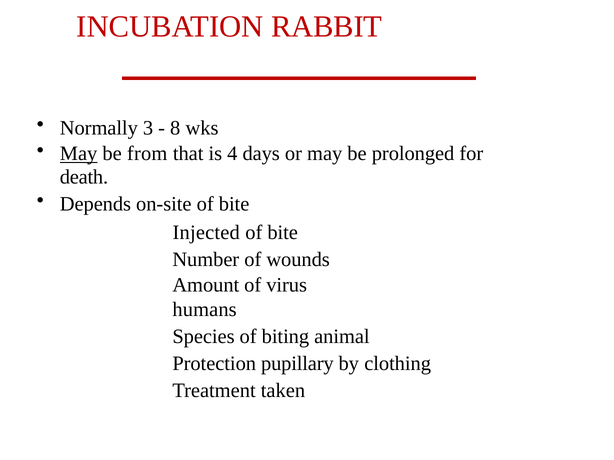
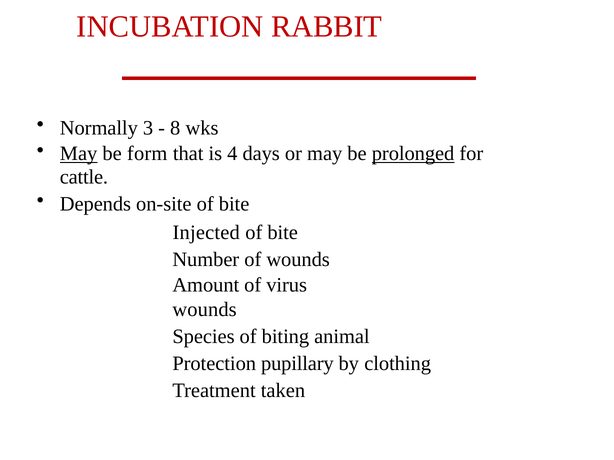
from: from -> form
prolonged underline: none -> present
death: death -> cattle
humans at (205, 310): humans -> wounds
